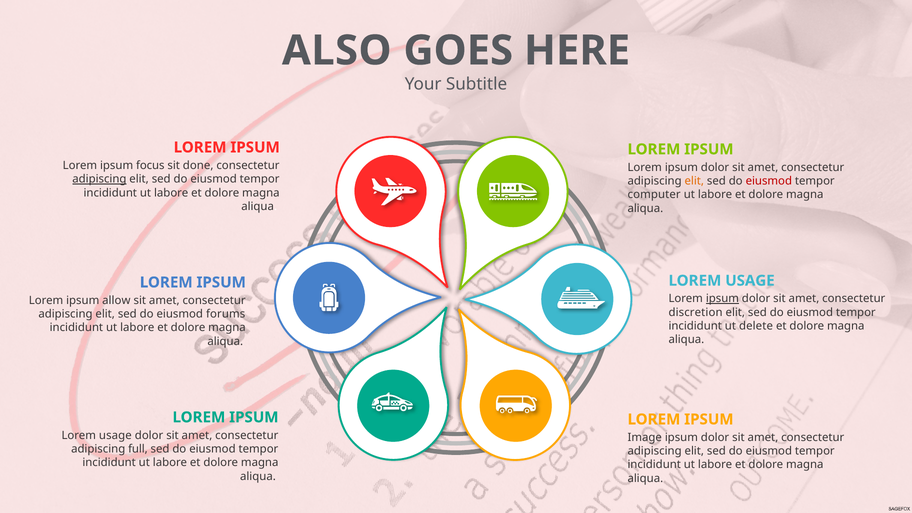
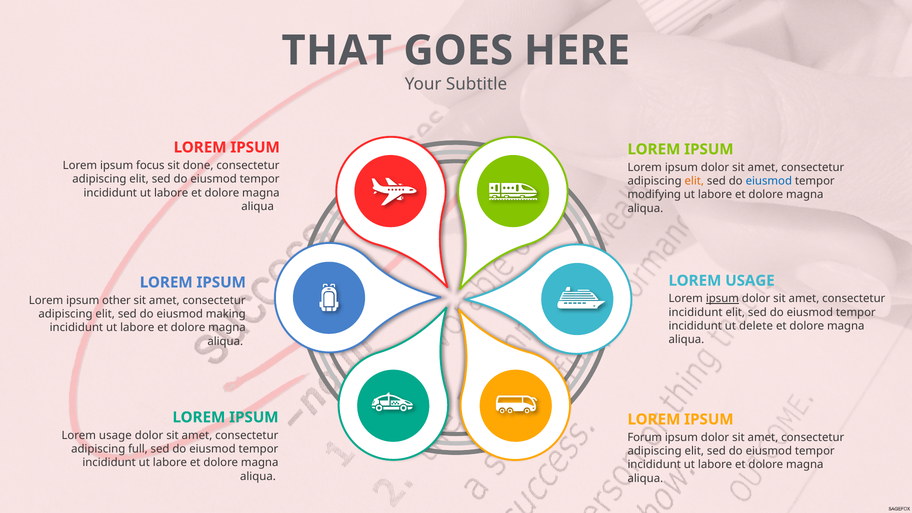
ALSO: ALSO -> THAT
adipiscing at (99, 179) underline: present -> none
eiusmod at (769, 181) colour: red -> blue
computer: computer -> modifying
allow: allow -> other
discretion at (696, 312): discretion -> incididunt
forums: forums -> making
Image: Image -> Forum
